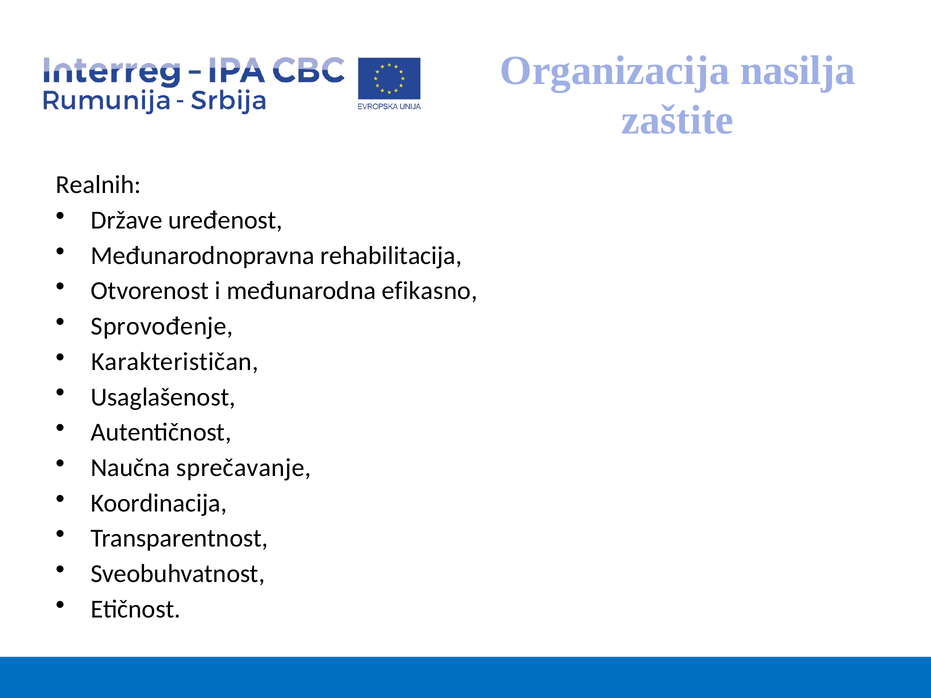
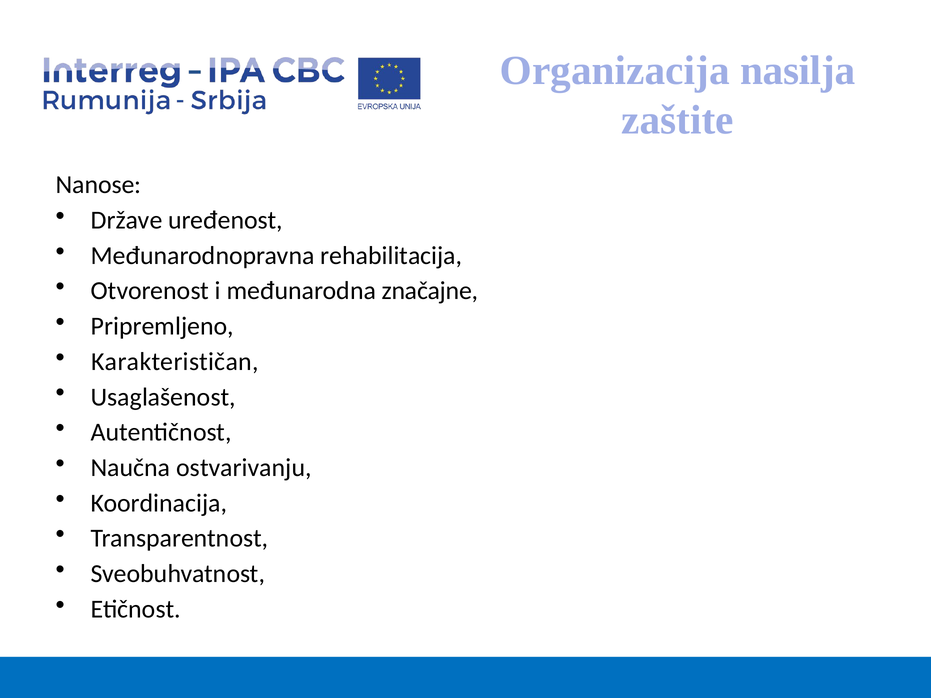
Realnih: Realnih -> Nanose
efikasno: efikasno -> značajne
Sprovođenje: Sprovođenje -> Pripremljeno
sprečavanje: sprečavanje -> ostvarivanju
